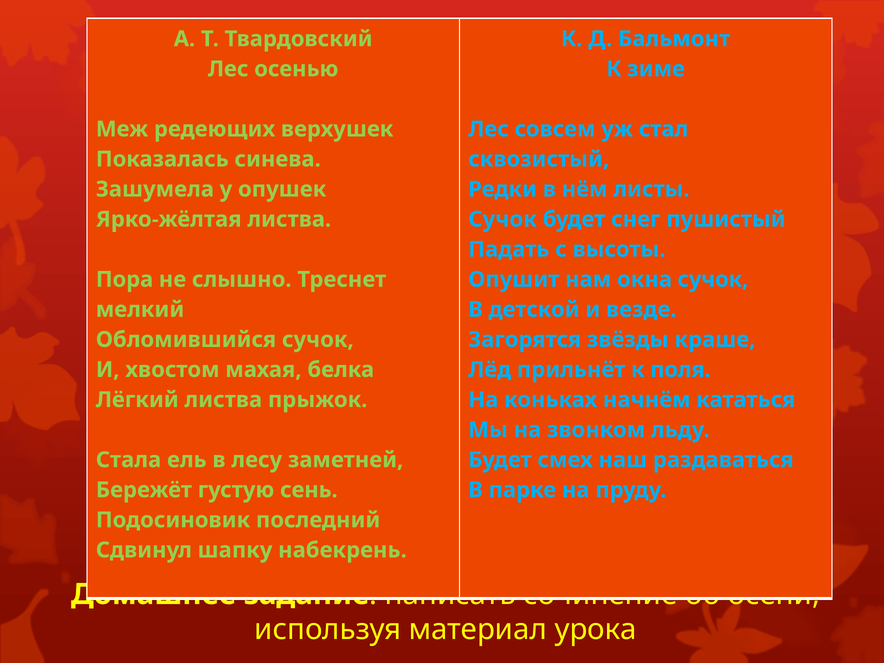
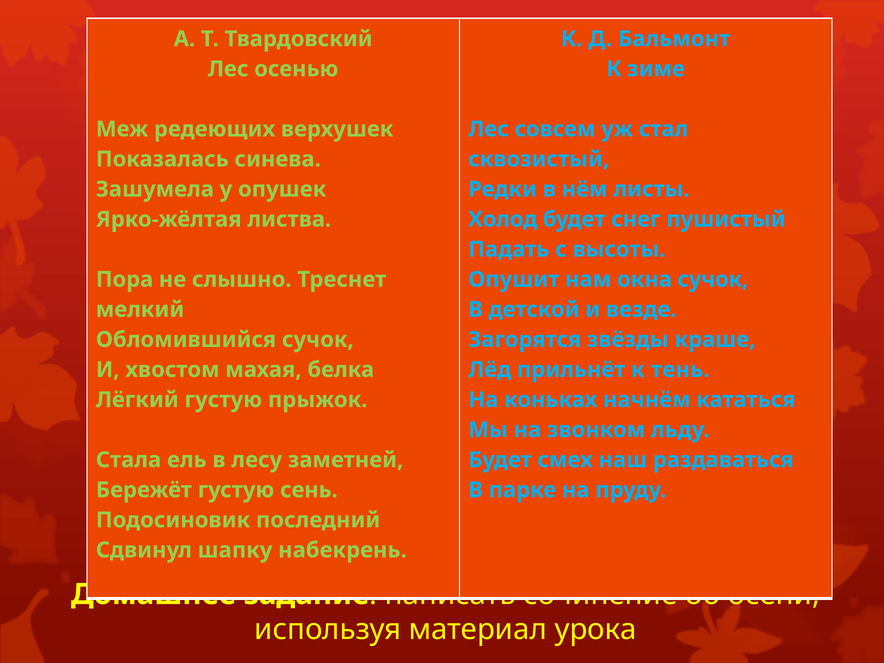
Сучок at (503, 219): Сучок -> Холод
поля: поля -> тень
Лёгкий листва: листва -> густую
